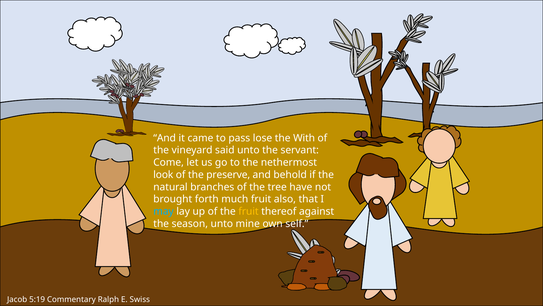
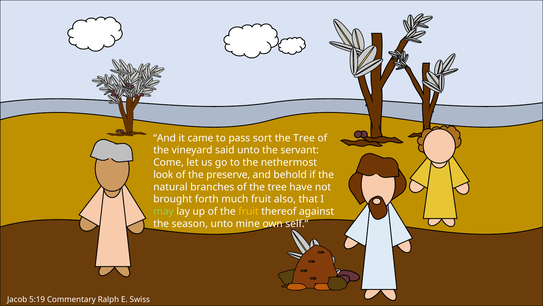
lose: lose -> sort
With at (304, 138): With -> Tree
may colour: light blue -> light green
